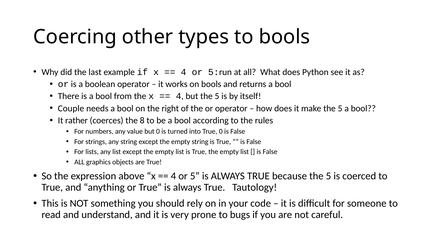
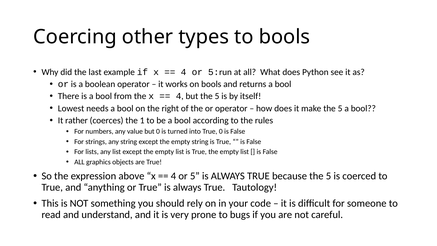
Couple: Couple -> Lowest
8: 8 -> 1
